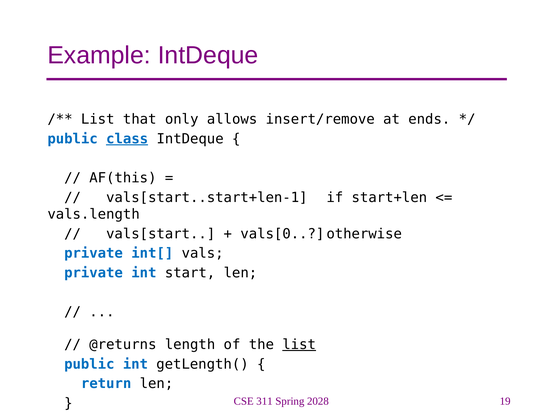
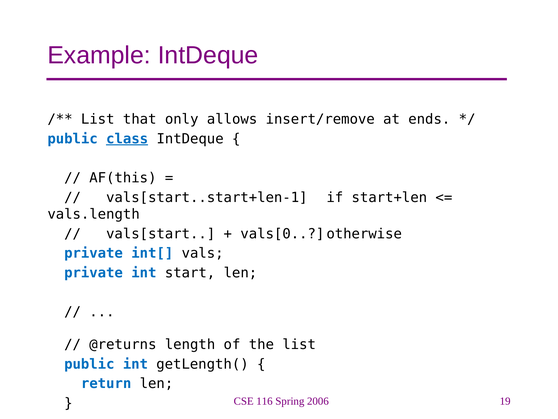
list at (299, 344) underline: present -> none
311: 311 -> 116
2028: 2028 -> 2006
